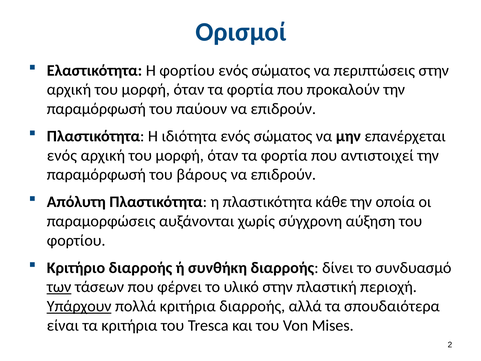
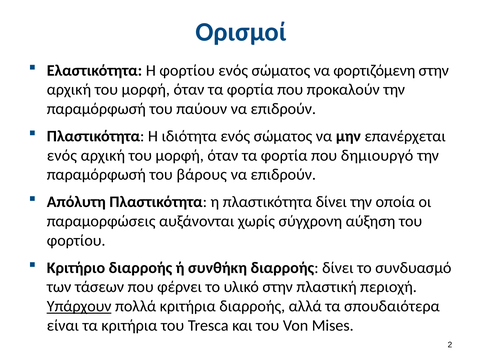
περιπτώσεις: περιπτώσεις -> φορτιζόμενη
αντιστοιχεί: αντιστοιχεί -> δημιουργό
πλαστικότητα κάθε: κάθε -> δίνει
των underline: present -> none
